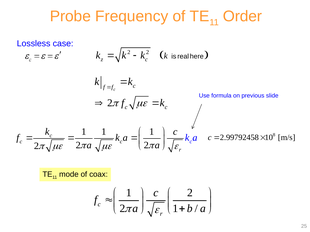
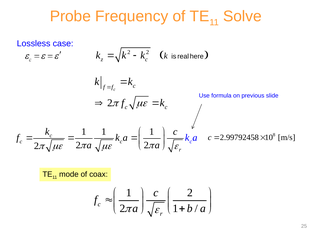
Order: Order -> Solve
